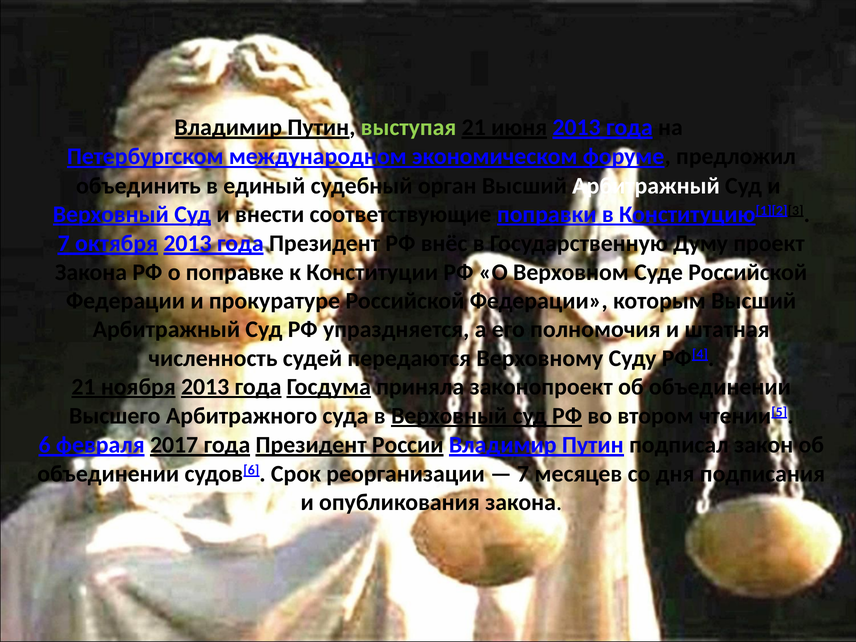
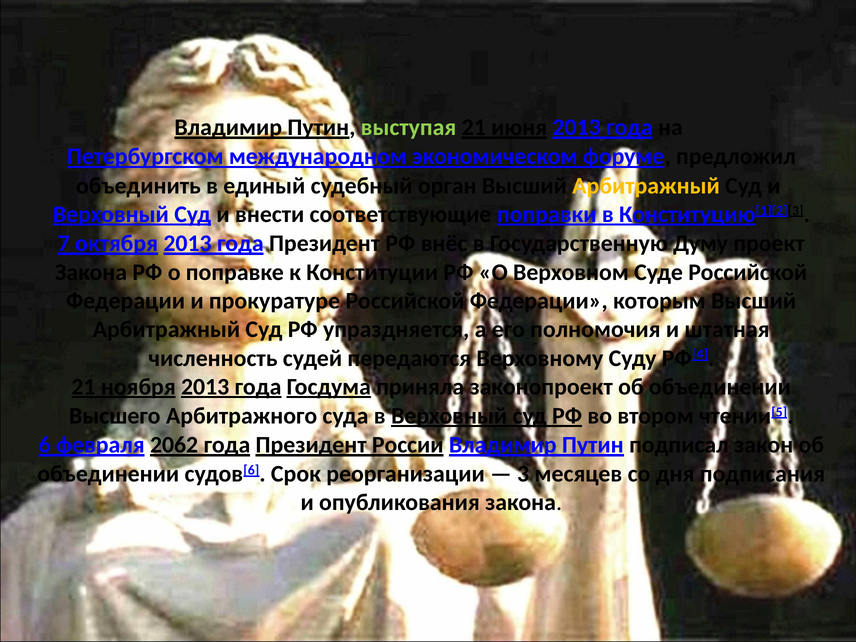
Арбитражный at (646, 186) colour: white -> yellow
2017: 2017 -> 2062
7 at (523, 474): 7 -> 3
